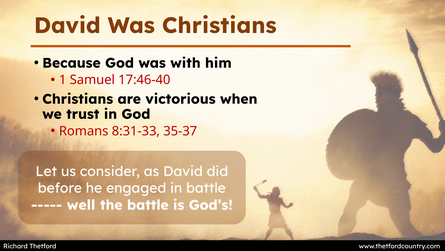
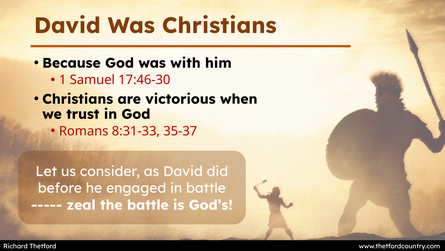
17:46-40: 17:46-40 -> 17:46-30
well: well -> zeal
